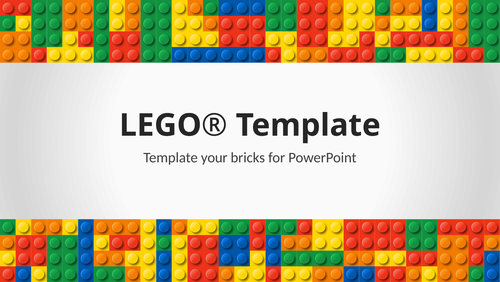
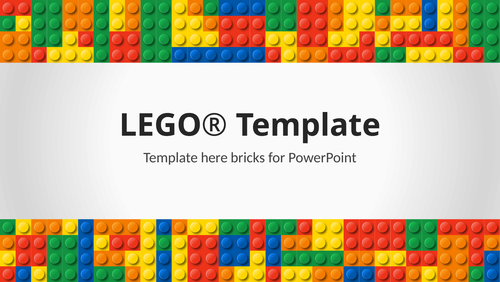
your: your -> here
